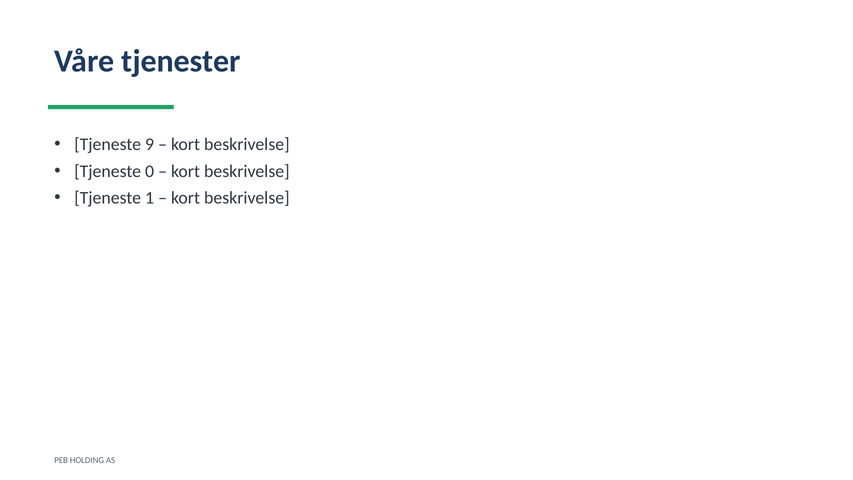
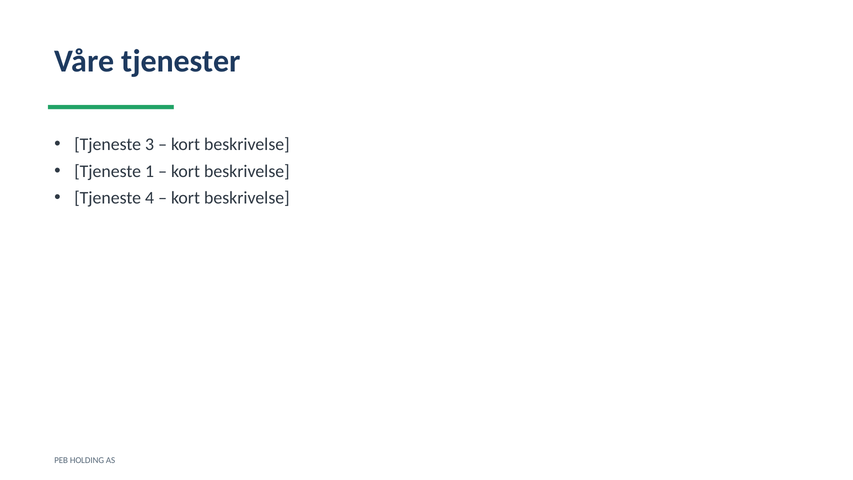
9: 9 -> 3
0: 0 -> 1
1: 1 -> 4
